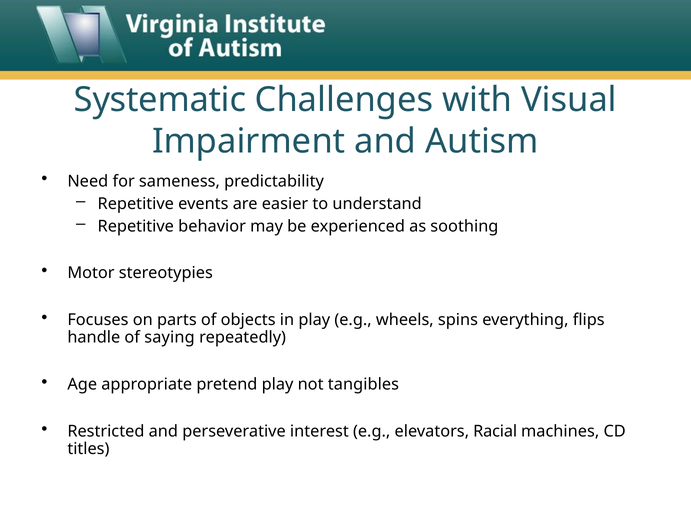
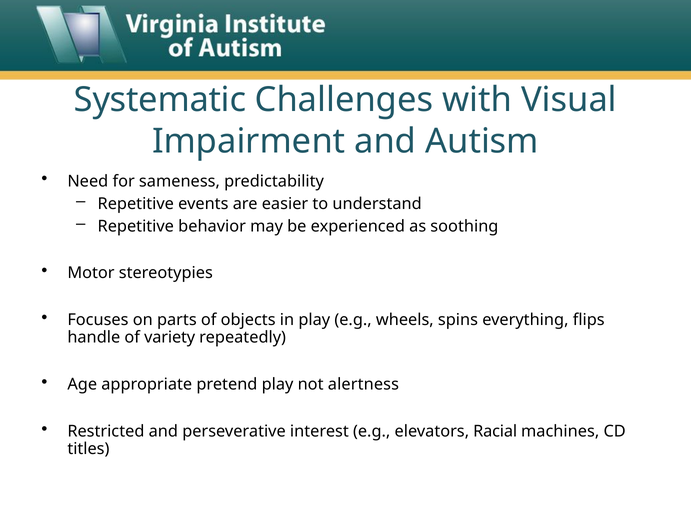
saying: saying -> variety
tangibles: tangibles -> alertness
